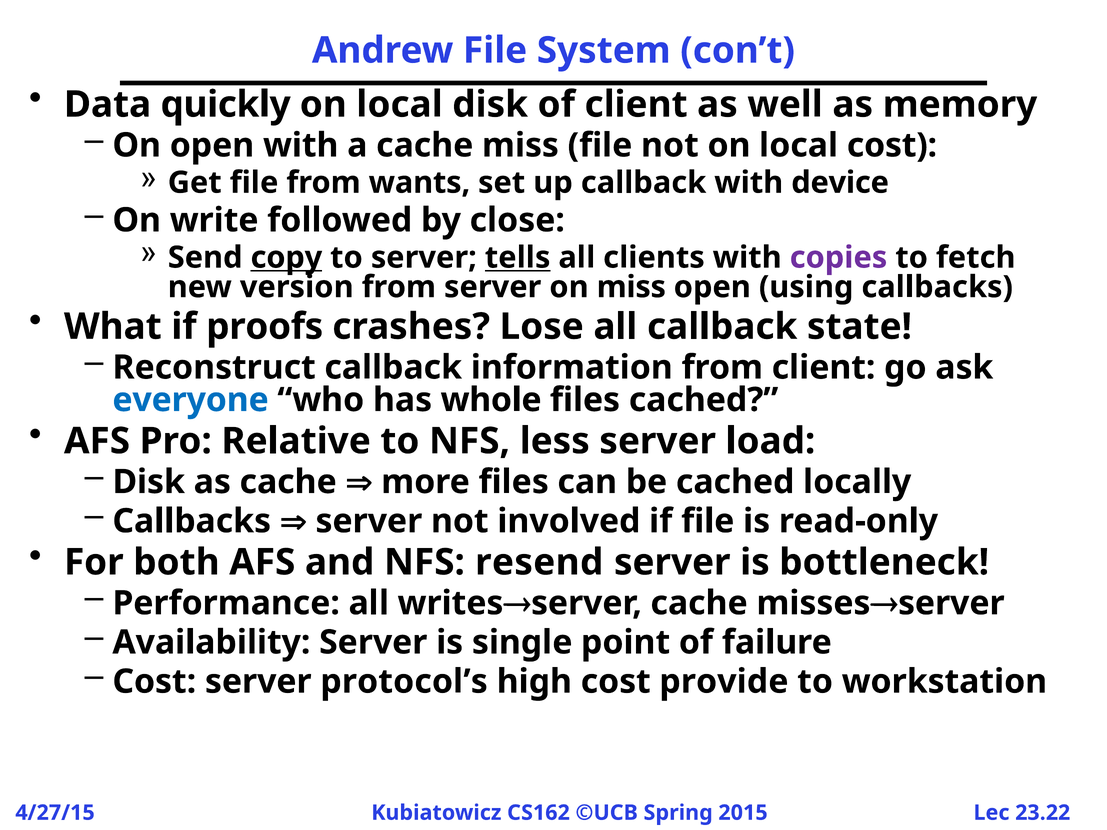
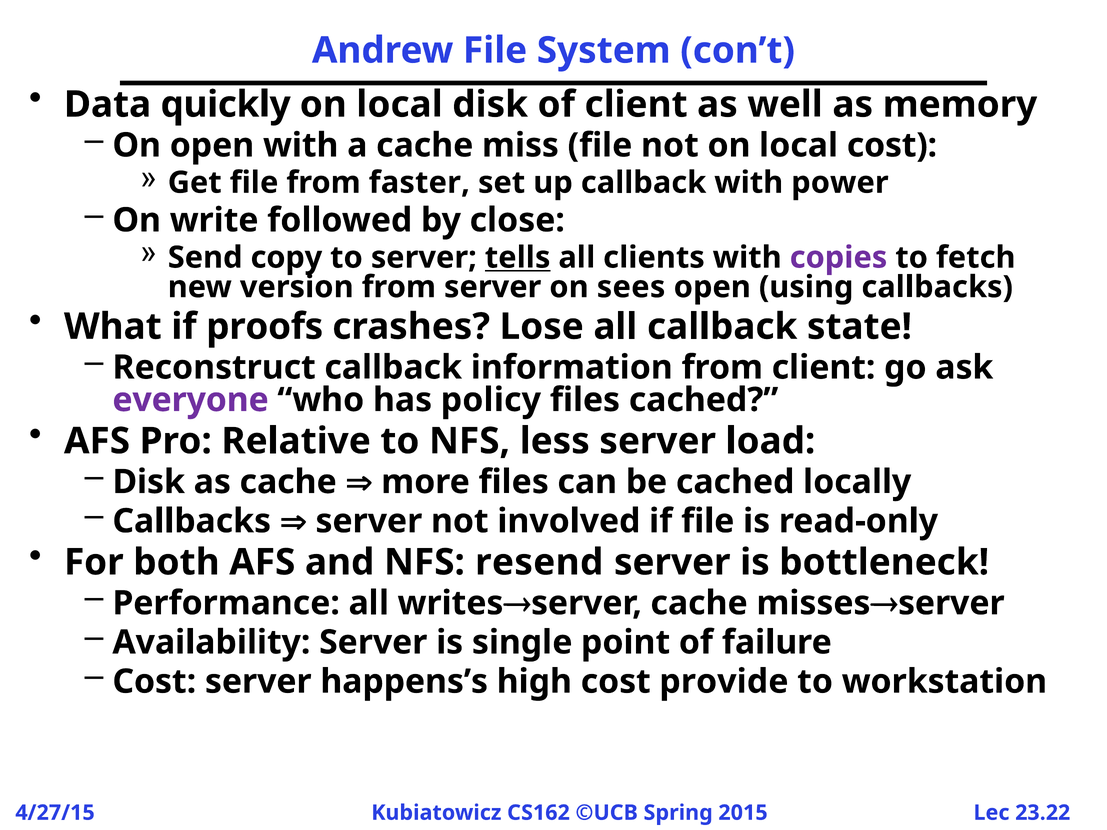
wants: wants -> faster
device: device -> power
copy underline: present -> none
on miss: miss -> sees
everyone colour: blue -> purple
whole: whole -> policy
protocol’s: protocol’s -> happens’s
